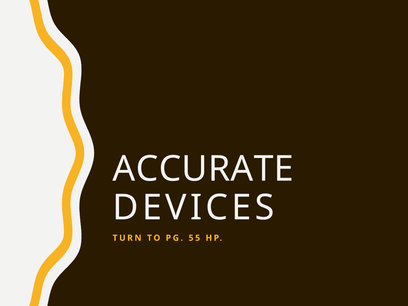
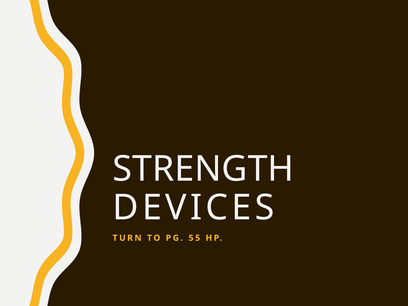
ACCURATE: ACCURATE -> STRENGTH
